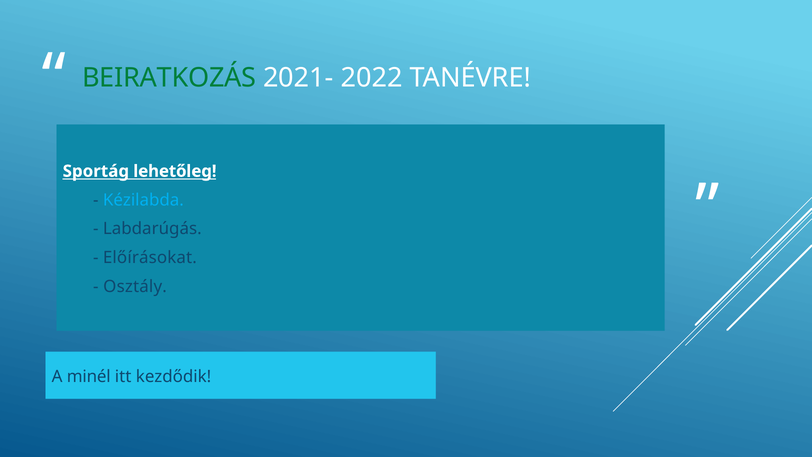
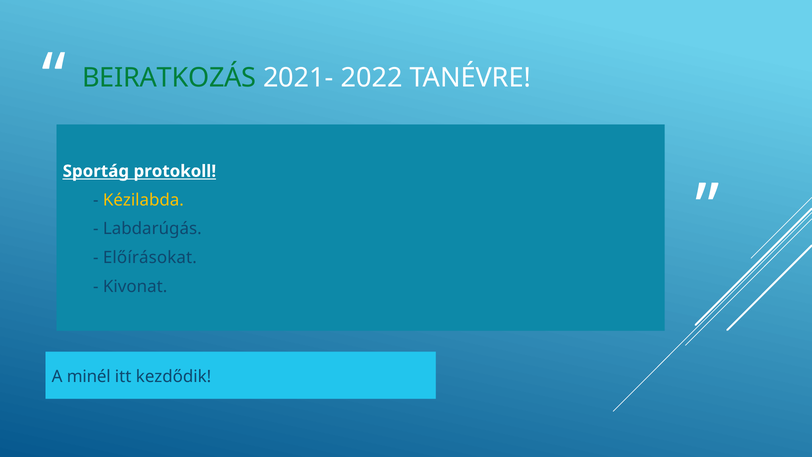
lehetőleg: lehetőleg -> protokoll
Kézilabda colour: light blue -> yellow
Osztály: Osztály -> Kivonat
